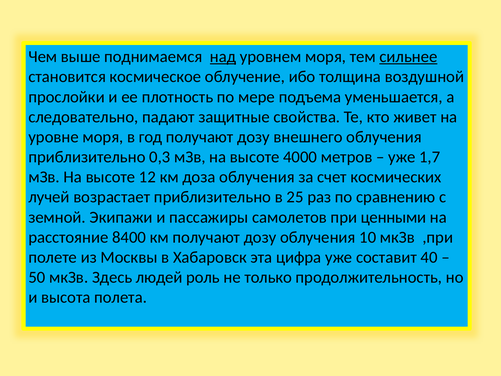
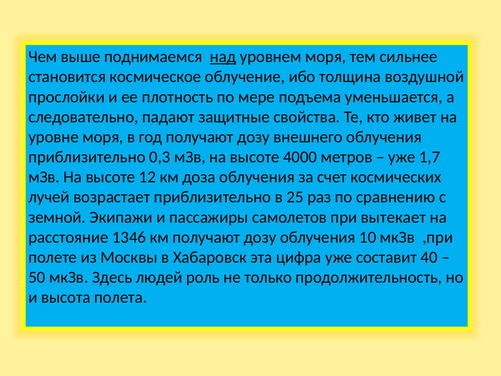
сильнее underline: present -> none
ценными: ценными -> вытекает
8400: 8400 -> 1346
